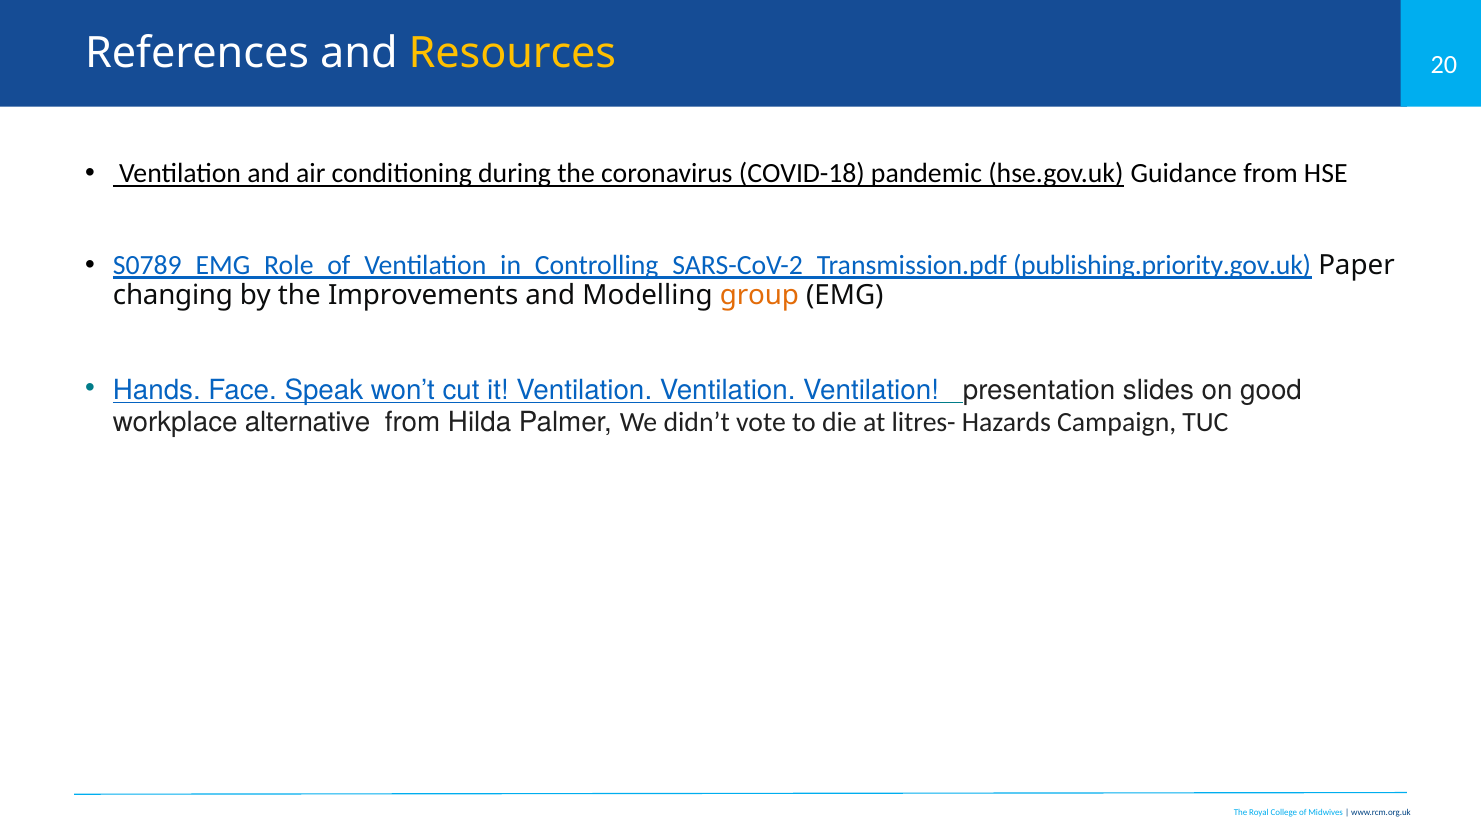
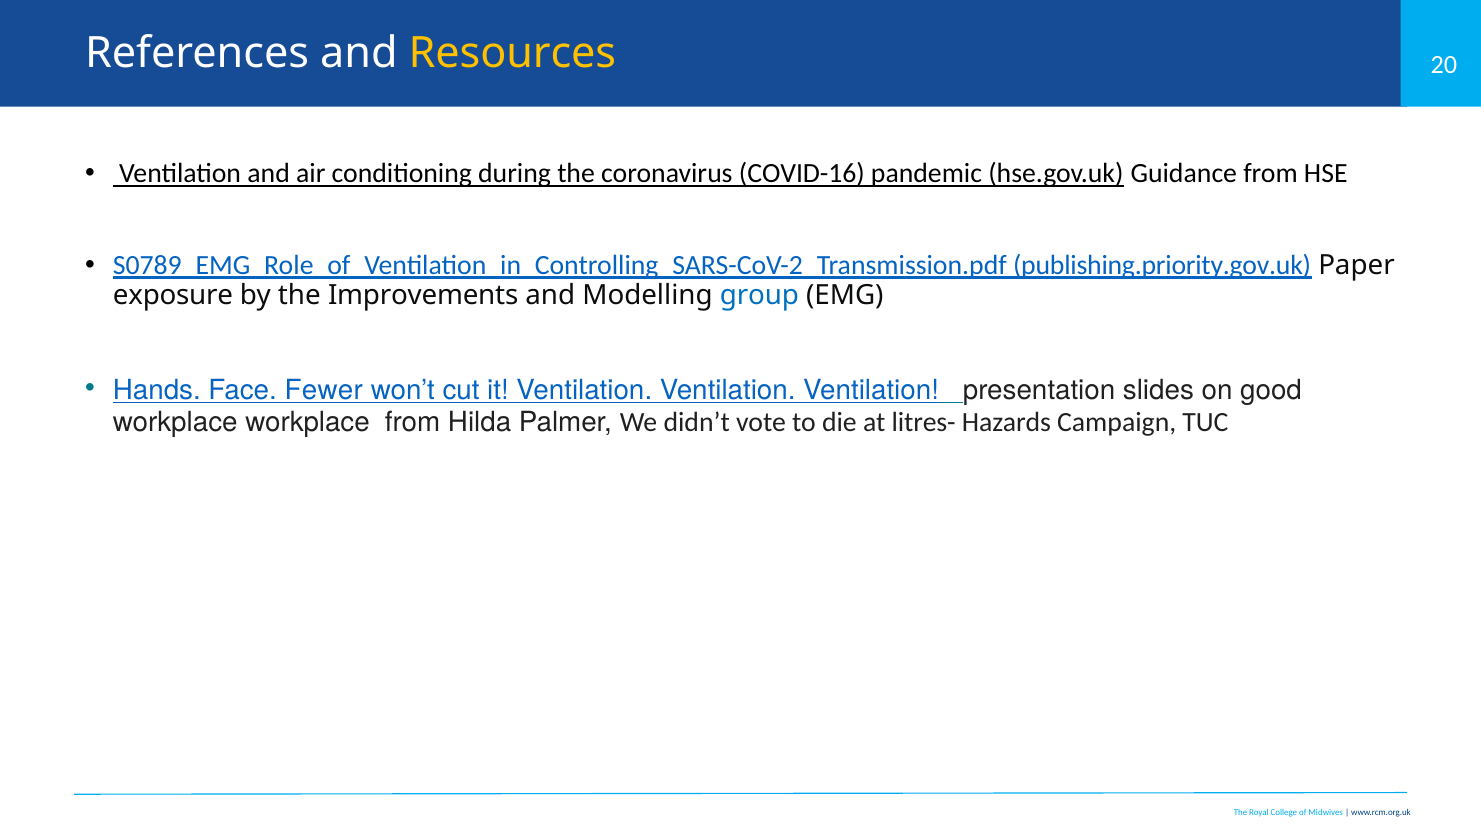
COVID-18: COVID-18 -> COVID-16
changing: changing -> exposure
group colour: orange -> blue
Speak: Speak -> Fewer
workplace alternative: alternative -> workplace
